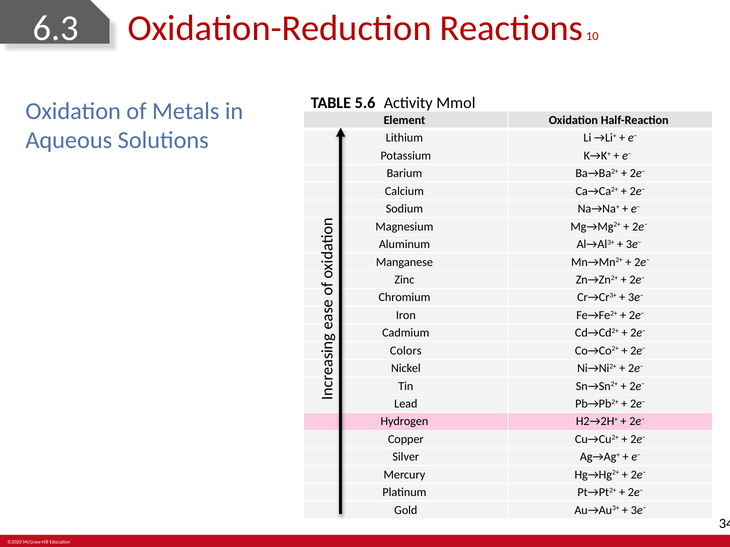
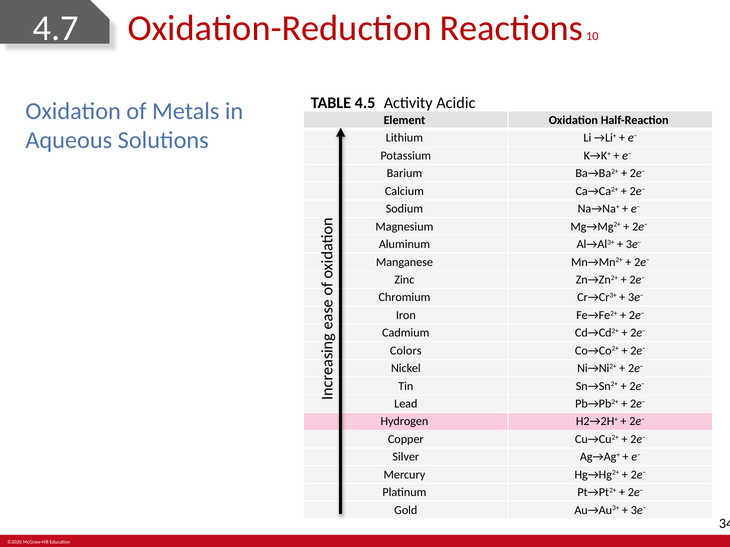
6.3: 6.3 -> 4.7
5.6: 5.6 -> 4.5
Mmol: Mmol -> Acidic
